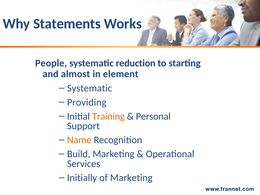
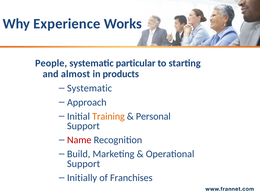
Statements: Statements -> Experience
reduction: reduction -> particular
element: element -> products
Providing: Providing -> Approach
Name colour: orange -> red
Services at (84, 164): Services -> Support
of Marketing: Marketing -> Franchises
